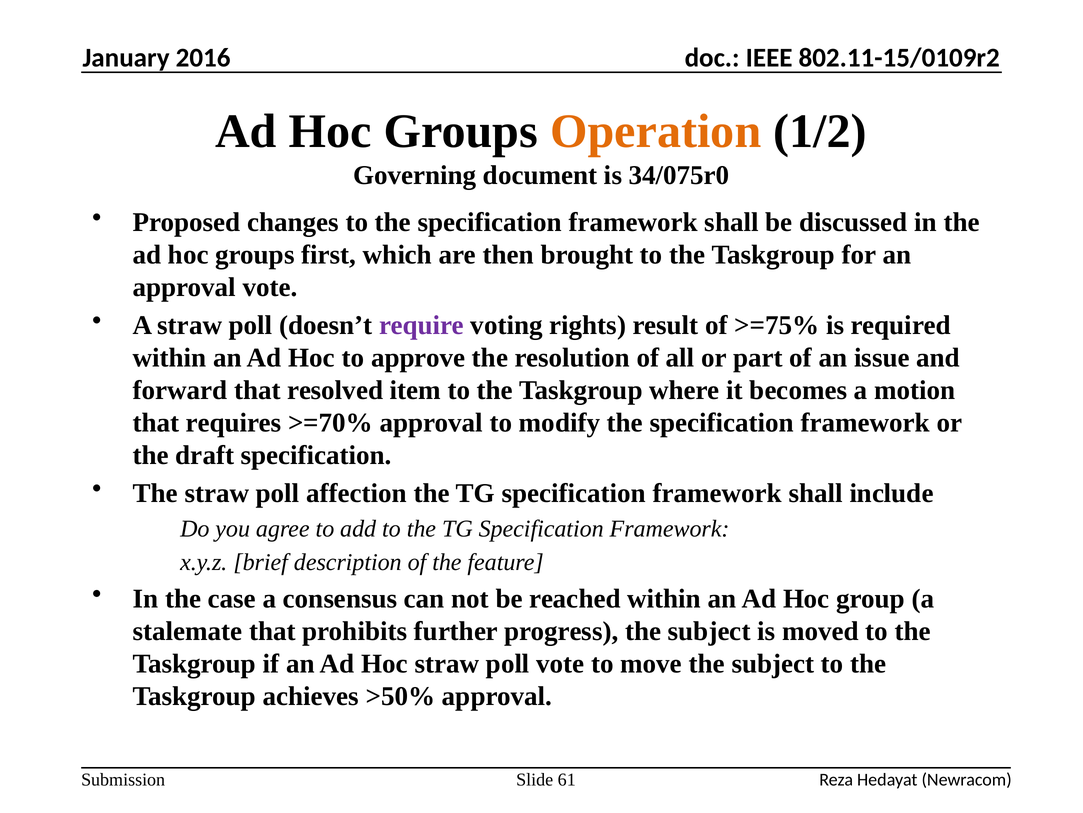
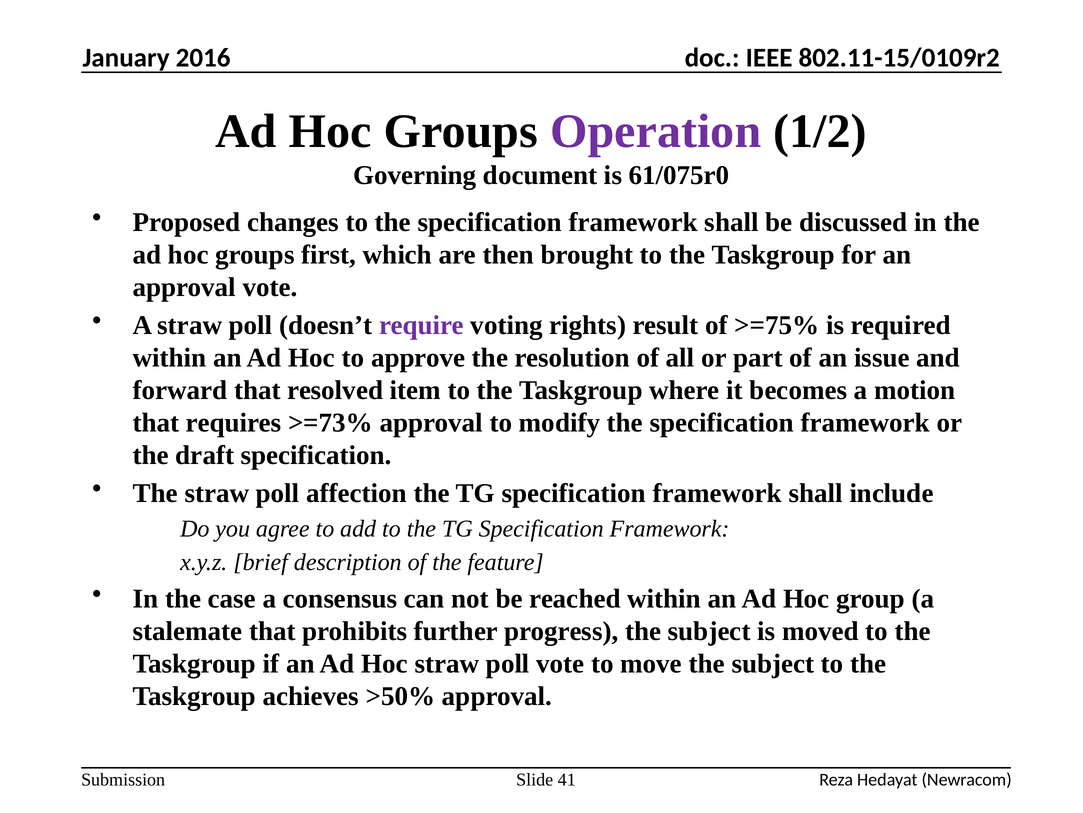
Operation colour: orange -> purple
34/075r0: 34/075r0 -> 61/075r0
>=70%: >=70% -> >=73%
61: 61 -> 41
